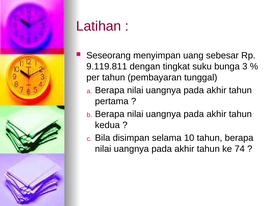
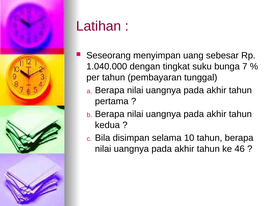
9.119.811: 9.119.811 -> 1.040.000
3: 3 -> 7
74: 74 -> 46
